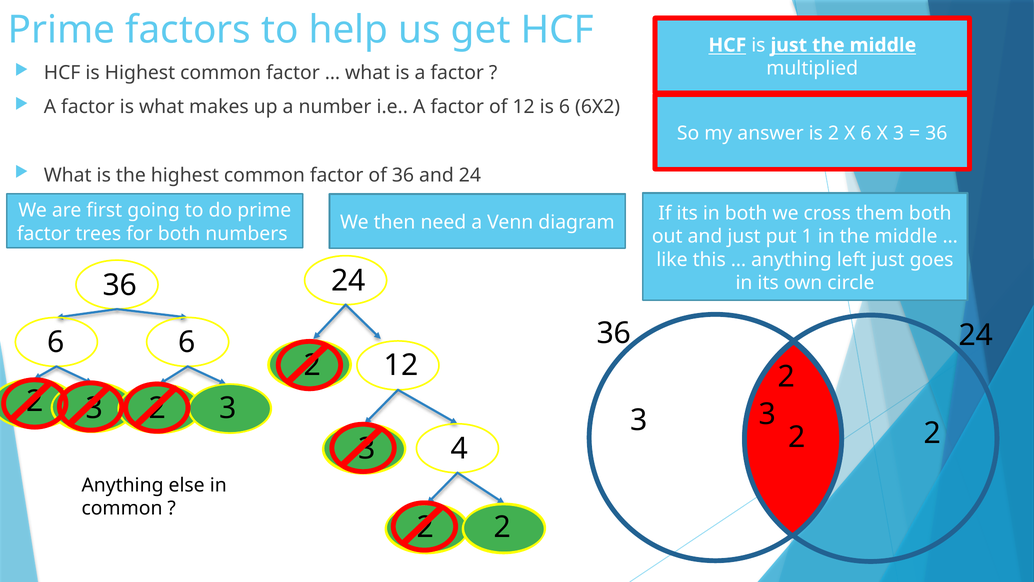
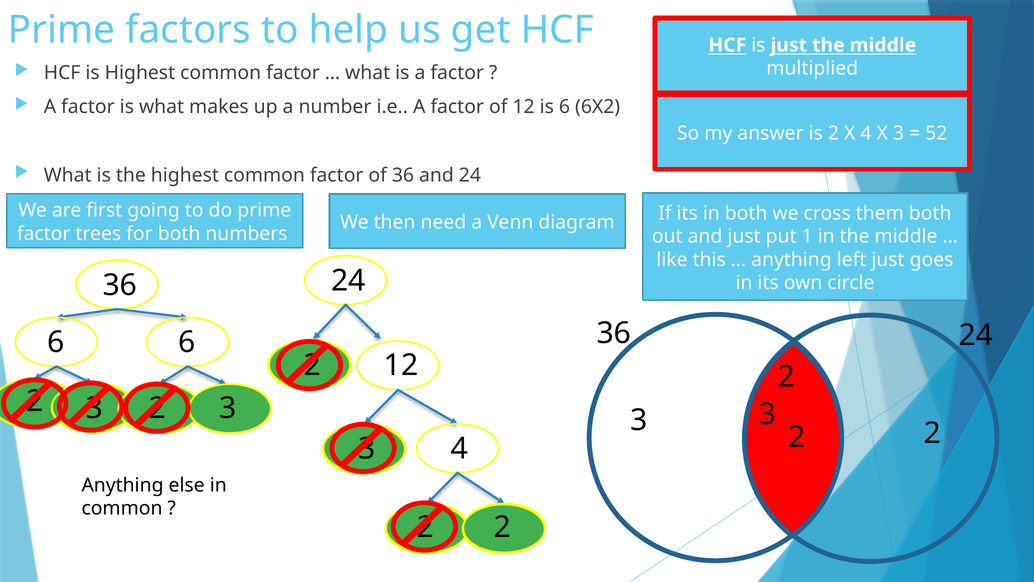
X 6: 6 -> 4
36 at (936, 133): 36 -> 52
